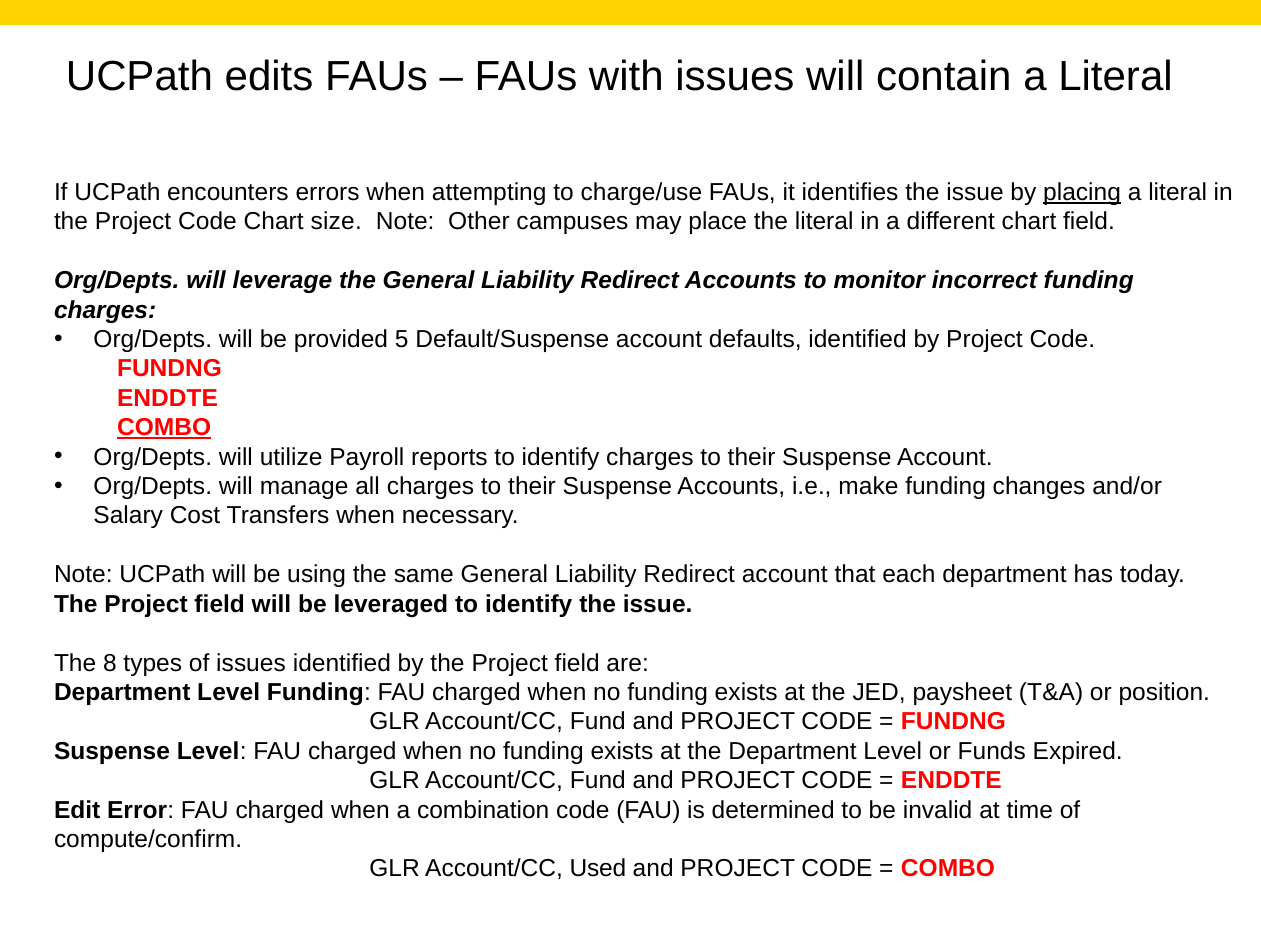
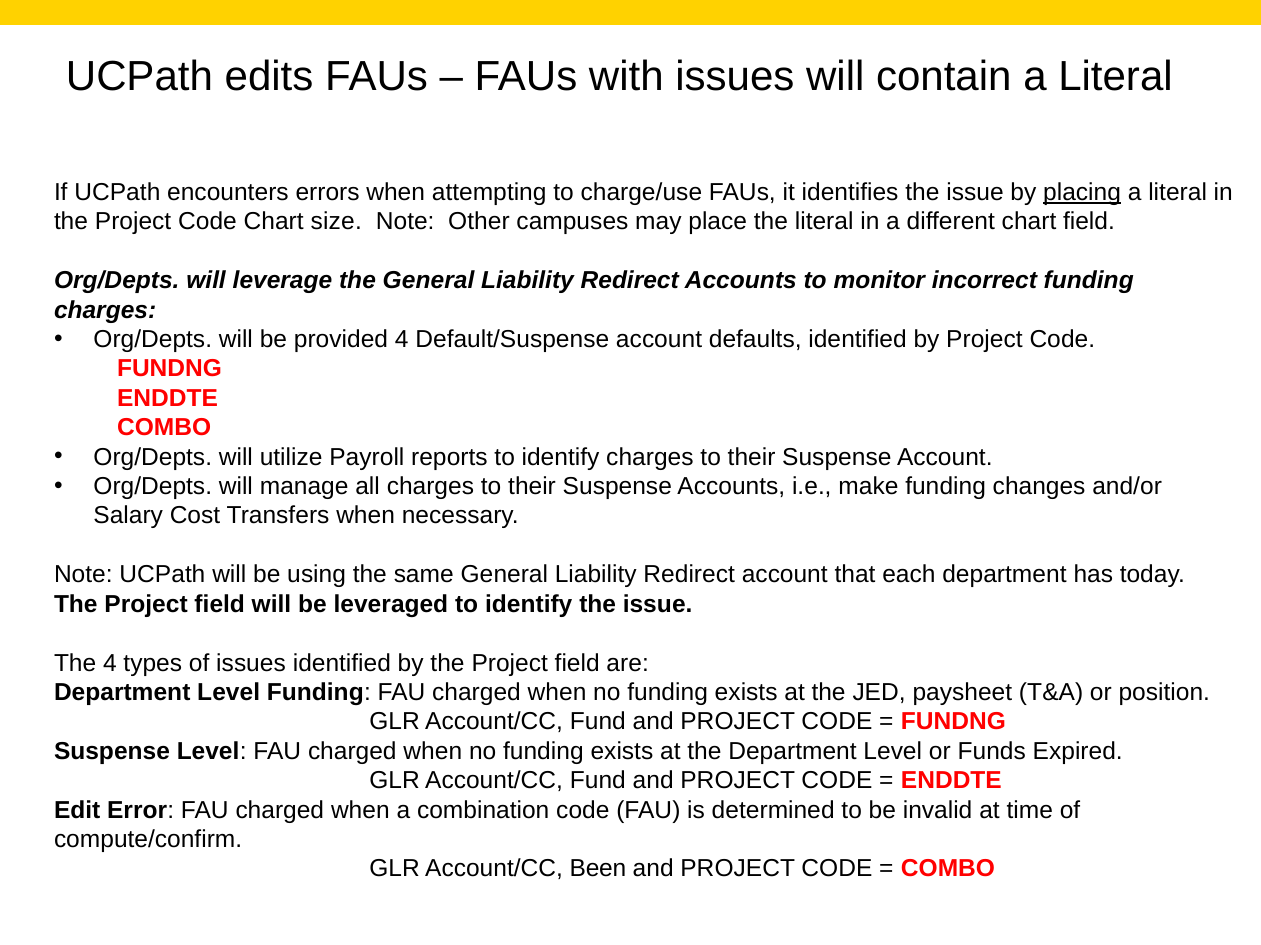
provided 5: 5 -> 4
COMBO at (164, 428) underline: present -> none
The 8: 8 -> 4
Used: Used -> Been
